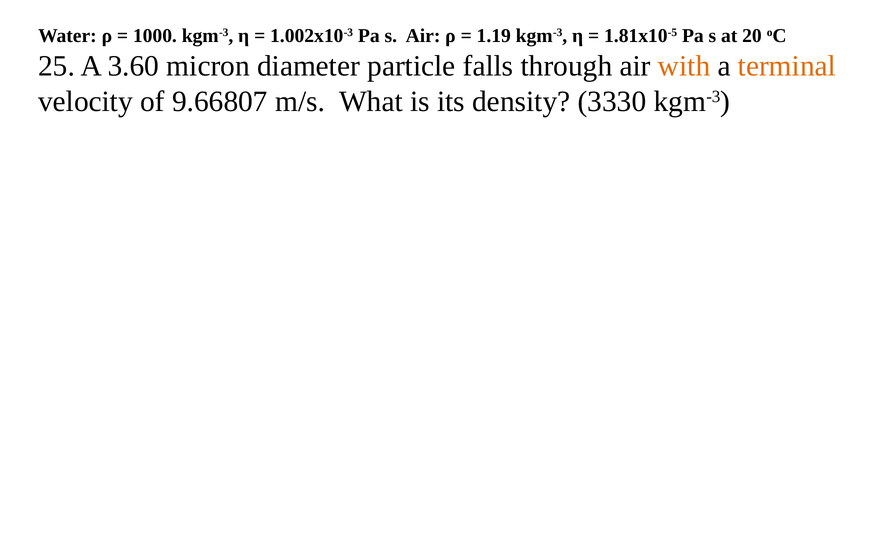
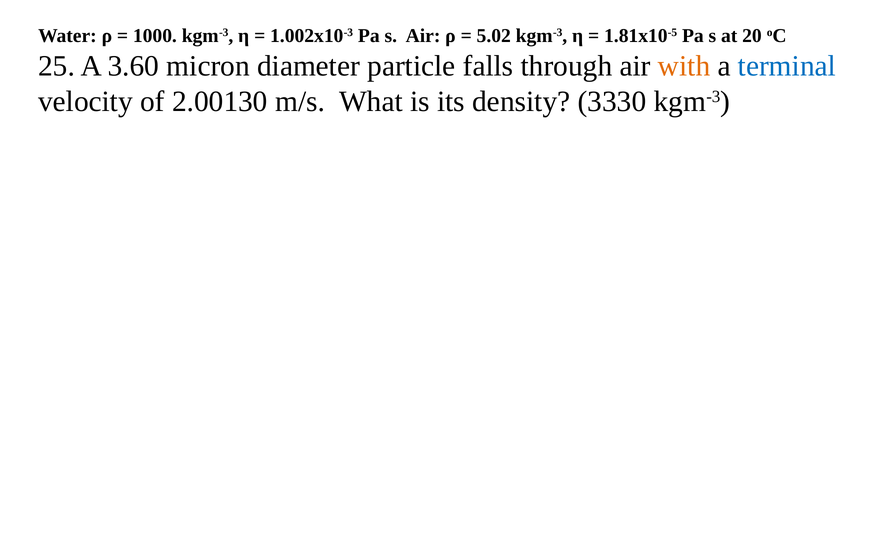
1.19: 1.19 -> 5.02
terminal colour: orange -> blue
9.66807: 9.66807 -> 2.00130
